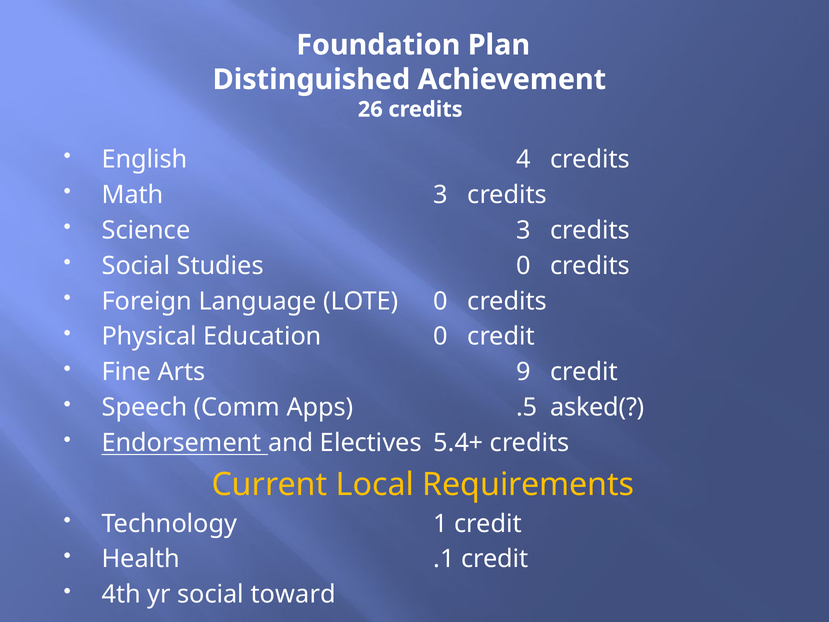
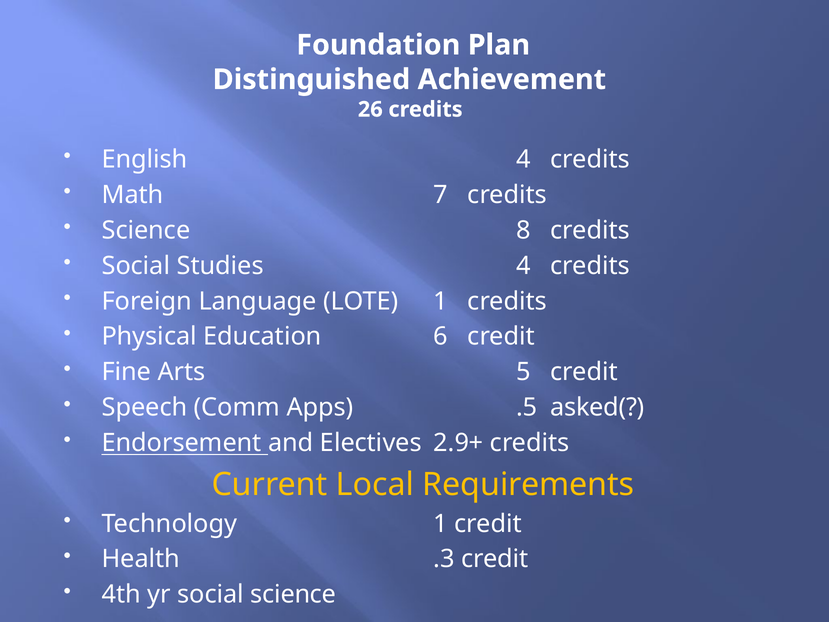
Math 3: 3 -> 7
Science 3: 3 -> 8
Studies 0: 0 -> 4
LOTE 0: 0 -> 1
Education 0: 0 -> 6
9: 9 -> 5
5.4+: 5.4+ -> 2.9+
.1: .1 -> .3
social toward: toward -> science
